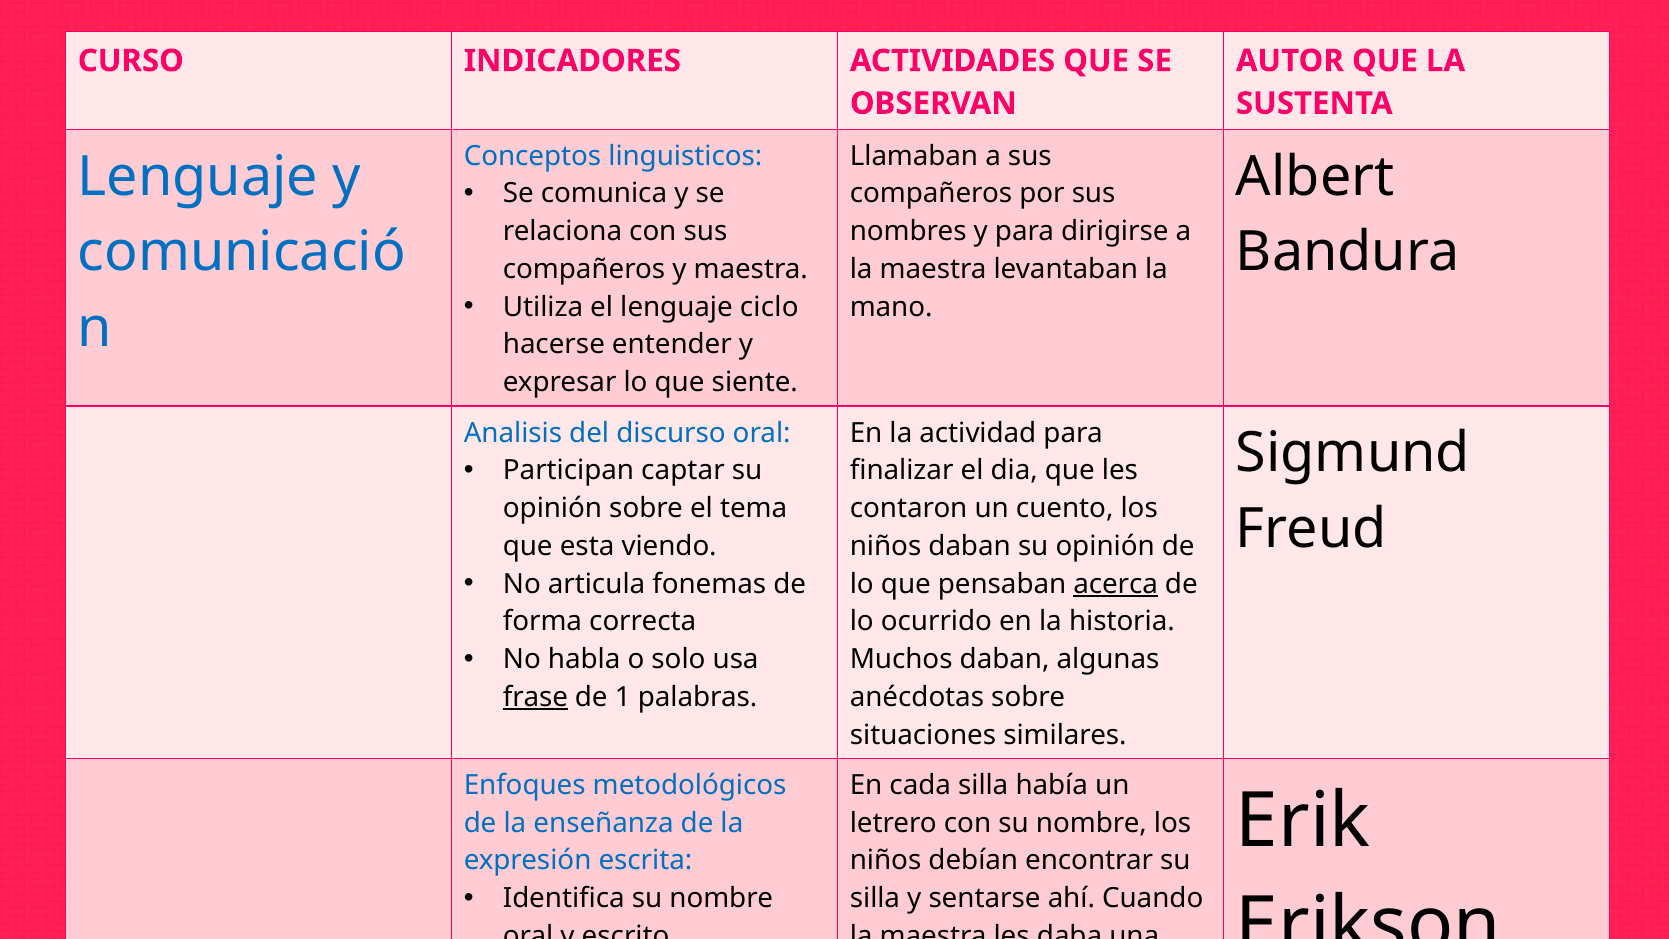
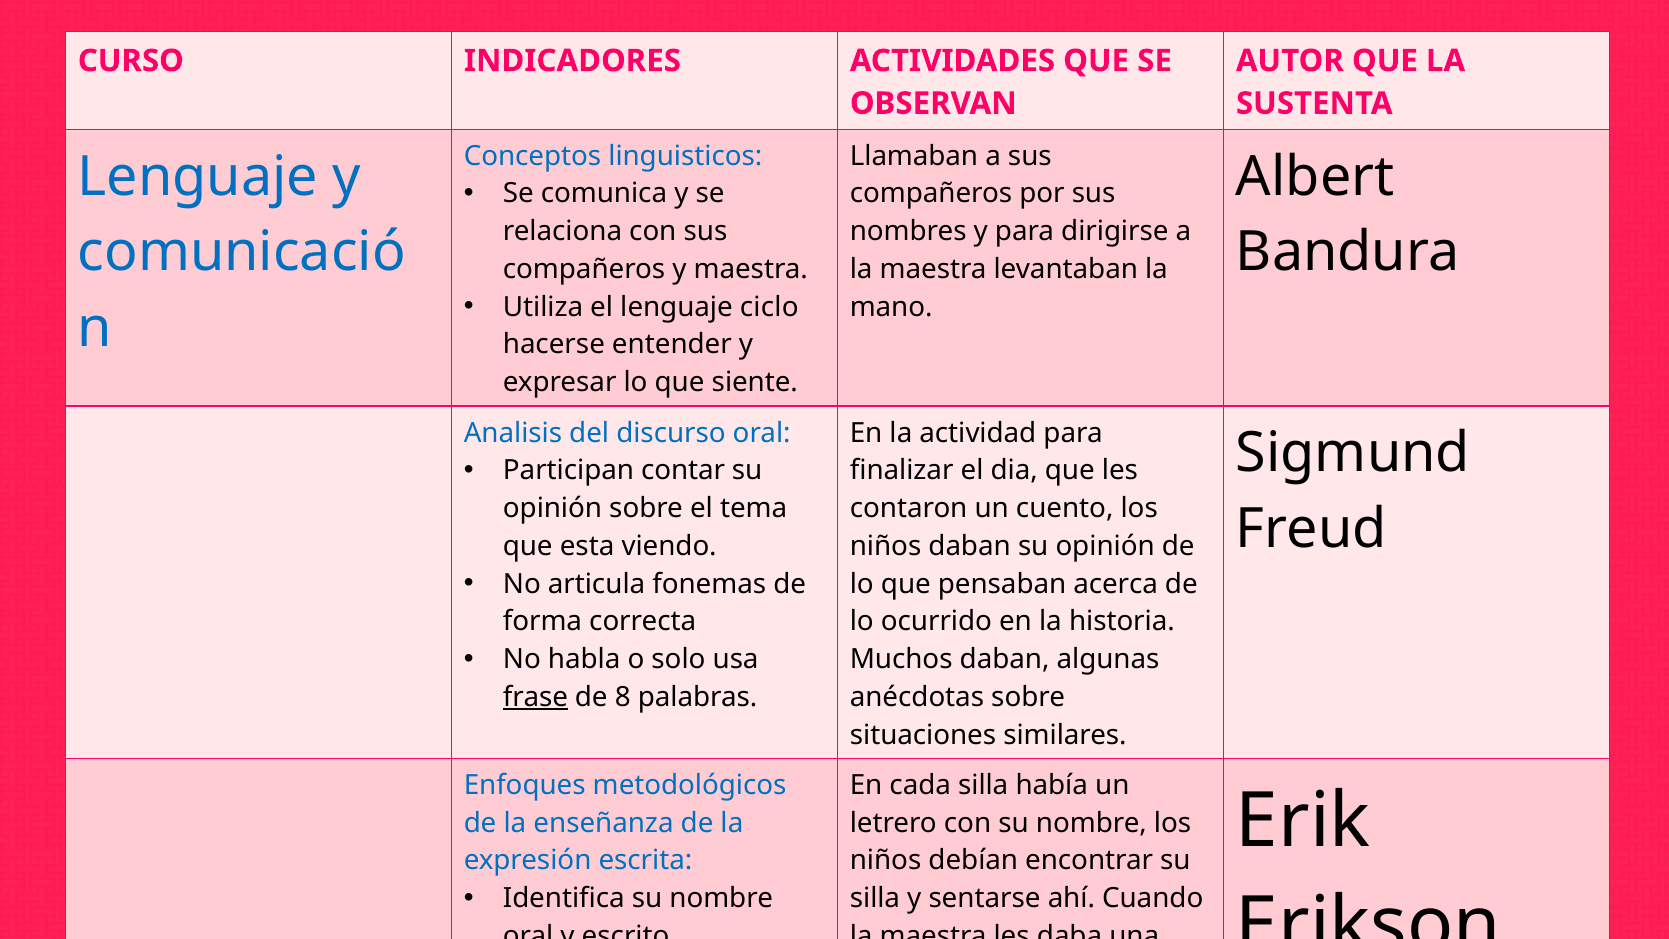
captar: captar -> contar
acerca underline: present -> none
1: 1 -> 8
